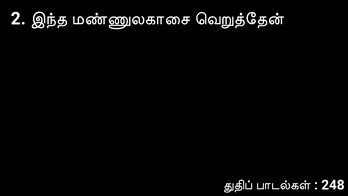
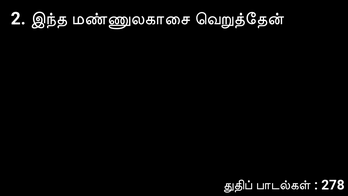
248: 248 -> 278
